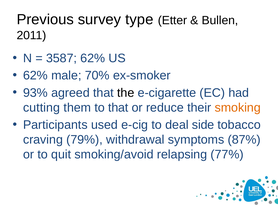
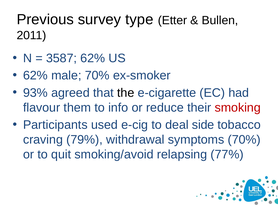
cutting: cutting -> flavour
to that: that -> info
smoking colour: orange -> red
symptoms 87%: 87% -> 70%
